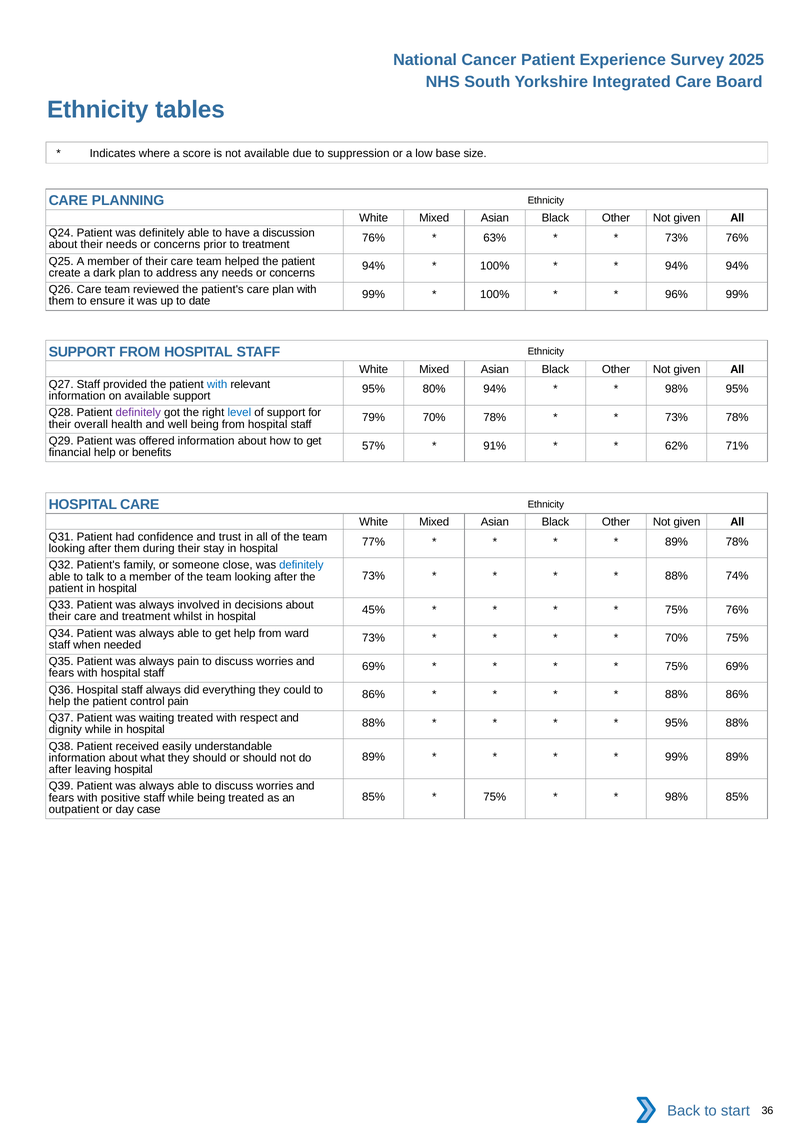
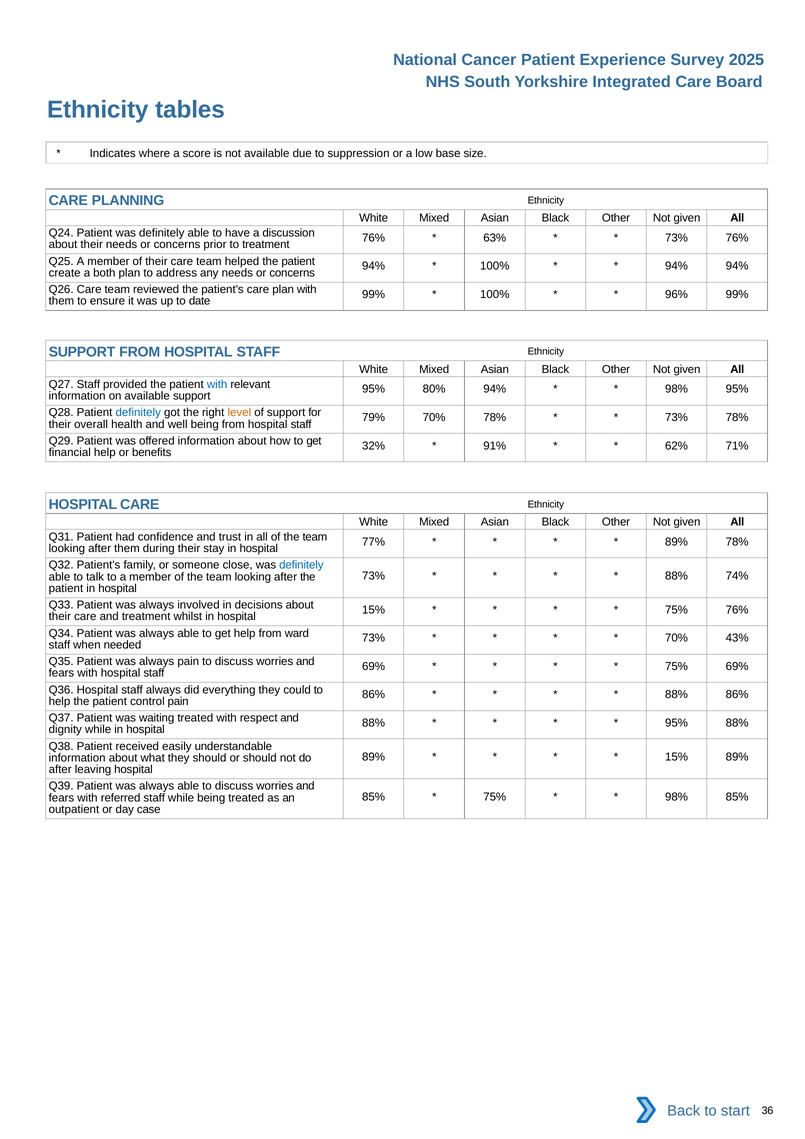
dark: dark -> both
definitely at (138, 413) colour: purple -> blue
level colour: blue -> orange
57%: 57% -> 32%
45% at (374, 610): 45% -> 15%
70% 75%: 75% -> 43%
99% at (677, 757): 99% -> 15%
positive: positive -> referred
